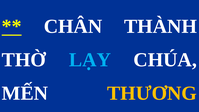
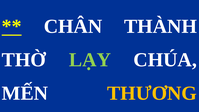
LẠY colour: light blue -> light green
